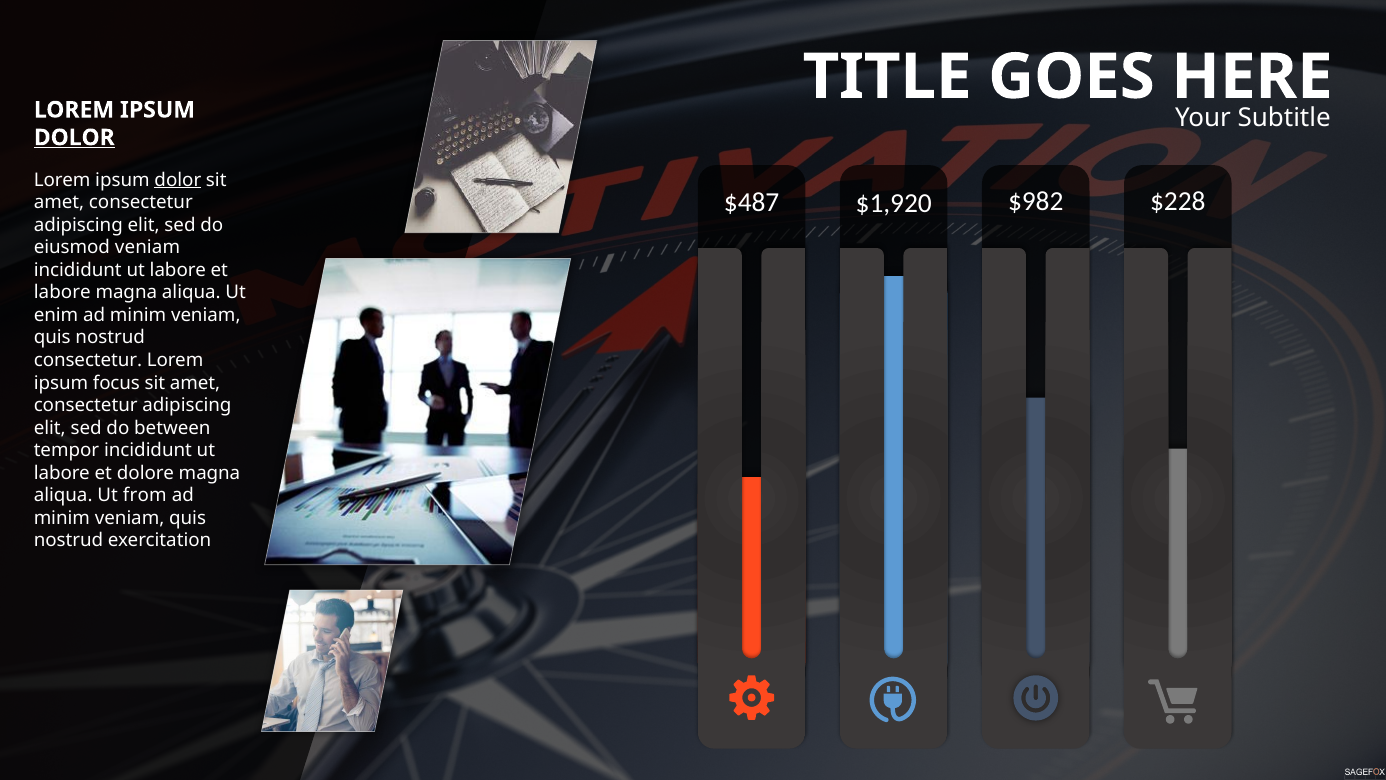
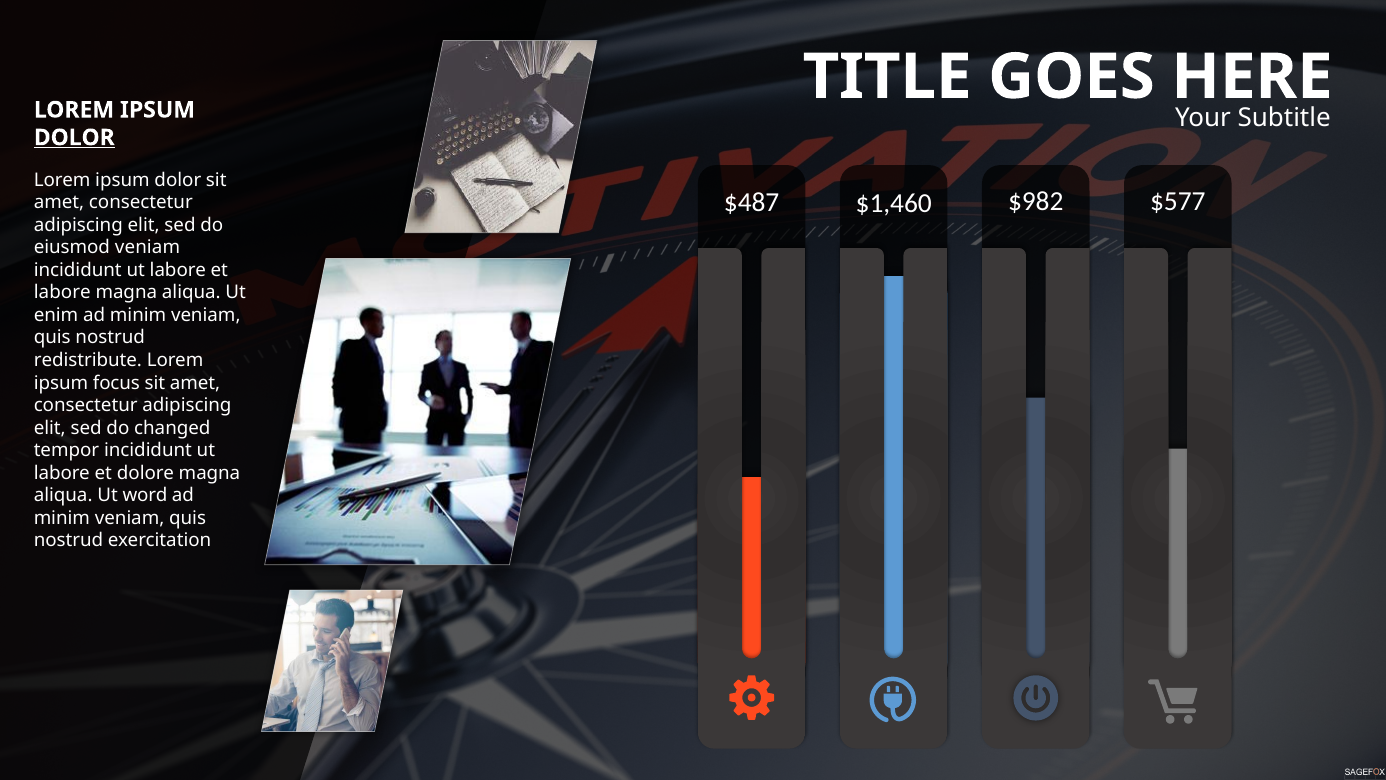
dolor at (178, 180) underline: present -> none
$1,920: $1,920 -> $1,460
$228: $228 -> $577
consectetur at (88, 360): consectetur -> redistribute
between: between -> changed
from: from -> word
